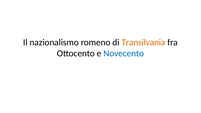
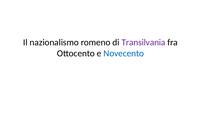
Transilvania colour: orange -> purple
